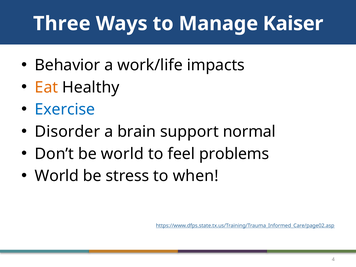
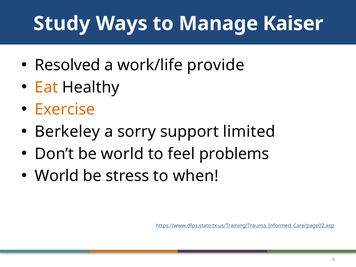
Three: Three -> Study
Behavior: Behavior -> Resolved
impacts: impacts -> provide
Exercise colour: blue -> orange
Disorder: Disorder -> Berkeley
brain: brain -> sorry
normal: normal -> limited
